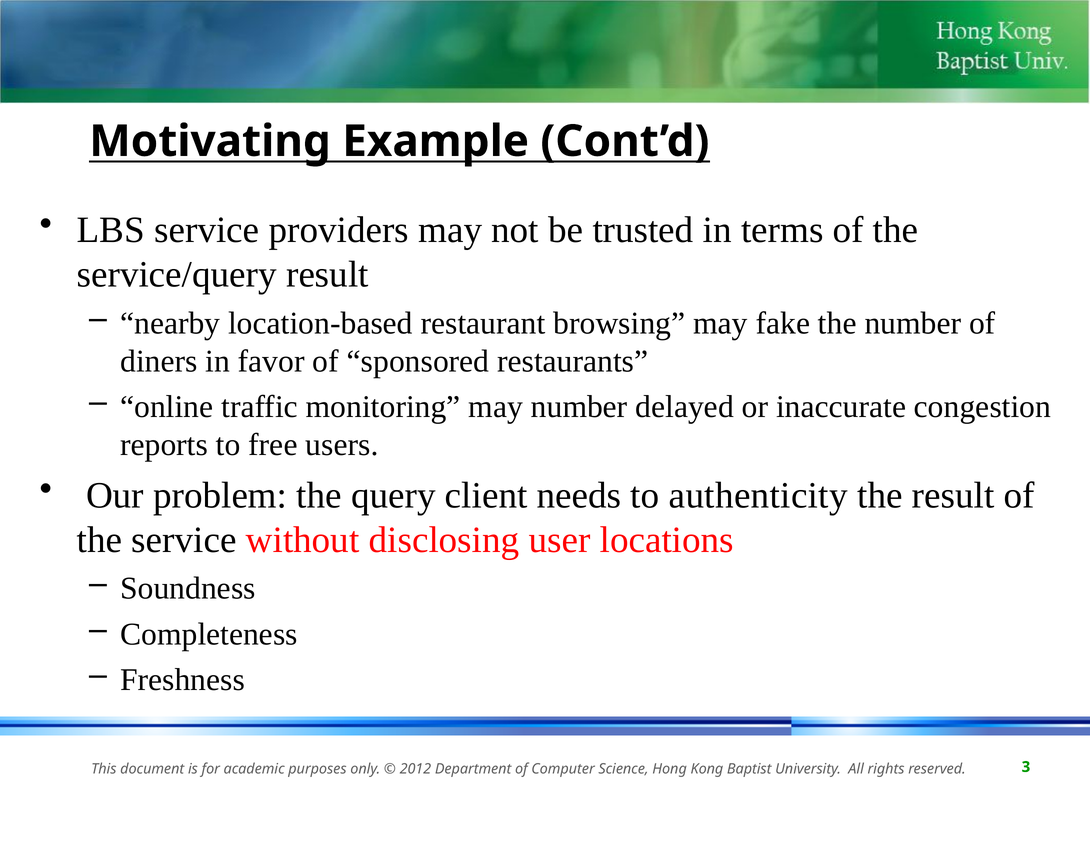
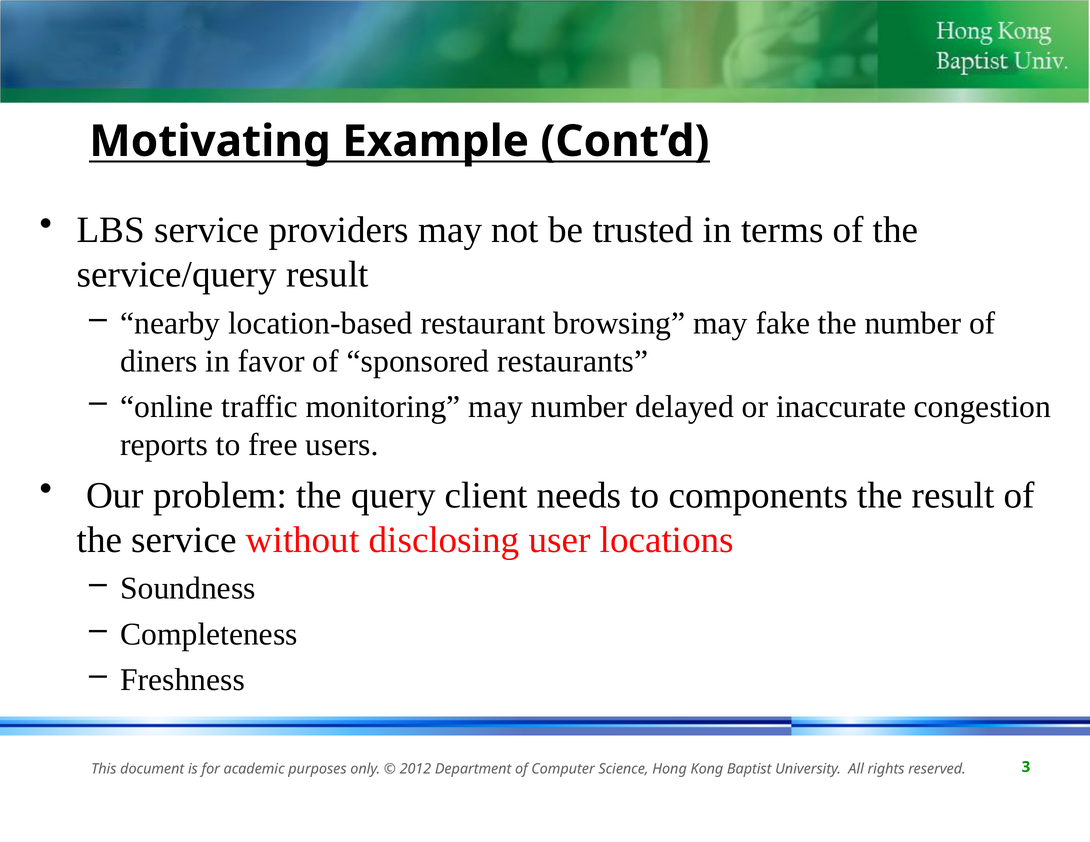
authenticity: authenticity -> components
